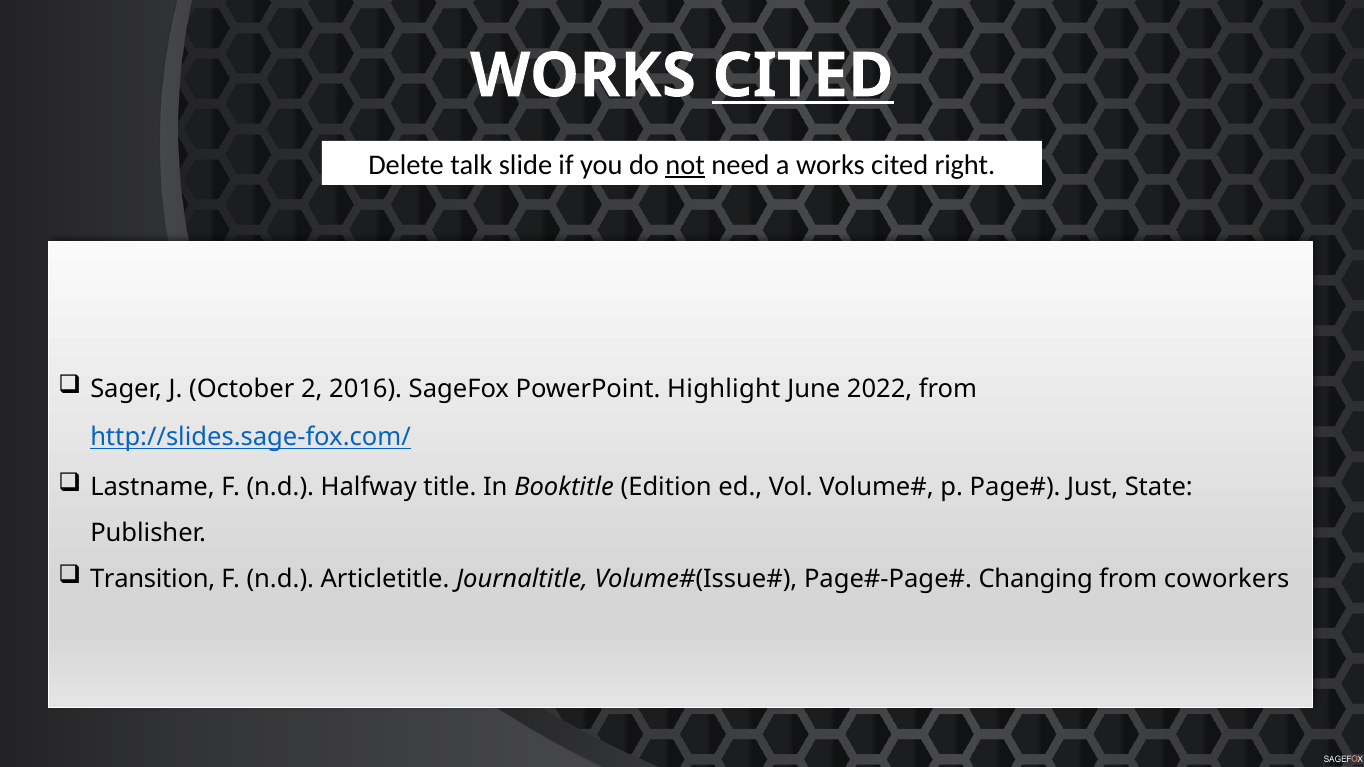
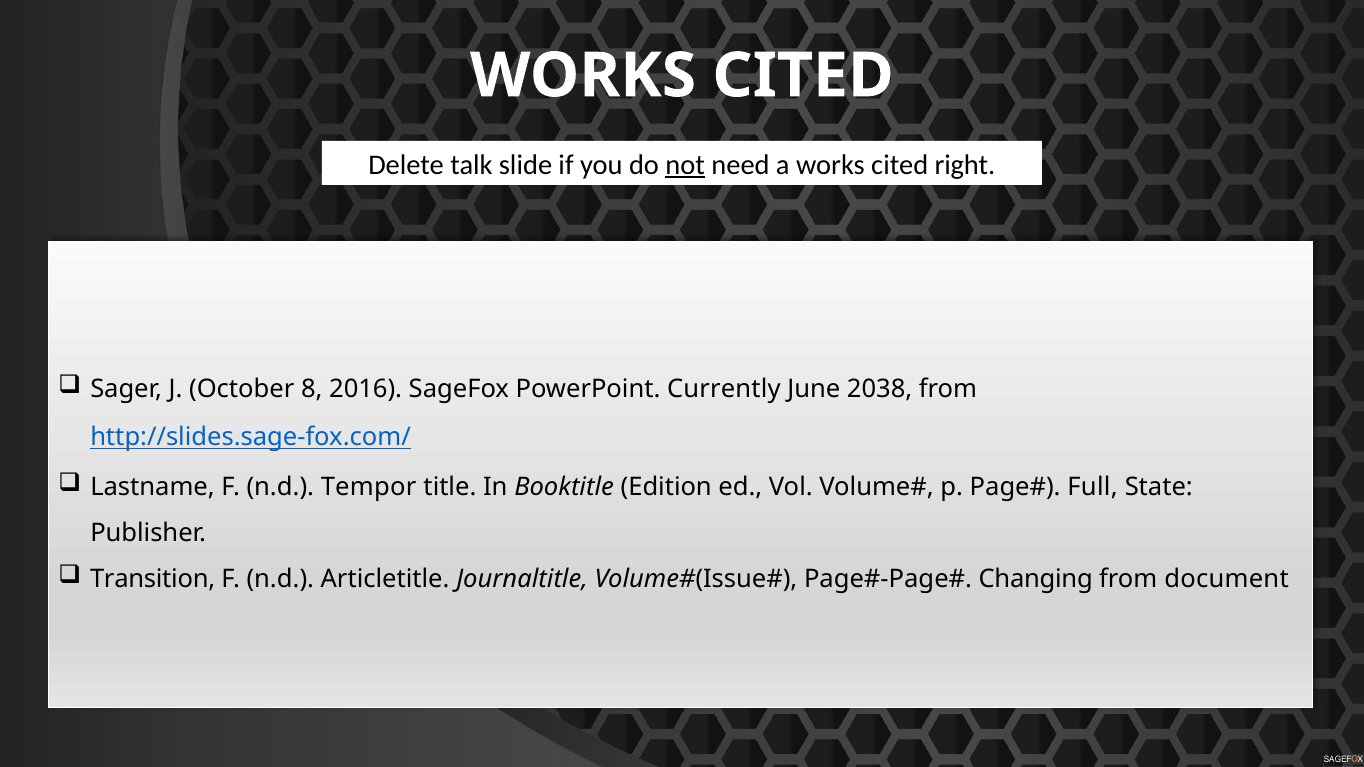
CITED at (803, 76) underline: present -> none
2: 2 -> 8
Highlight: Highlight -> Currently
2022: 2022 -> 2038
Halfway: Halfway -> Tempor
Just: Just -> Full
coworkers: coworkers -> document
